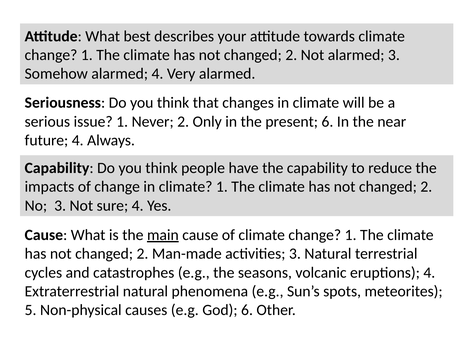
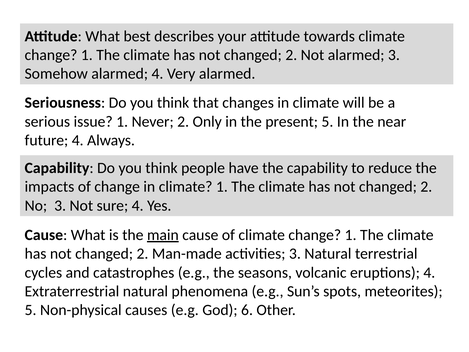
present 6: 6 -> 5
